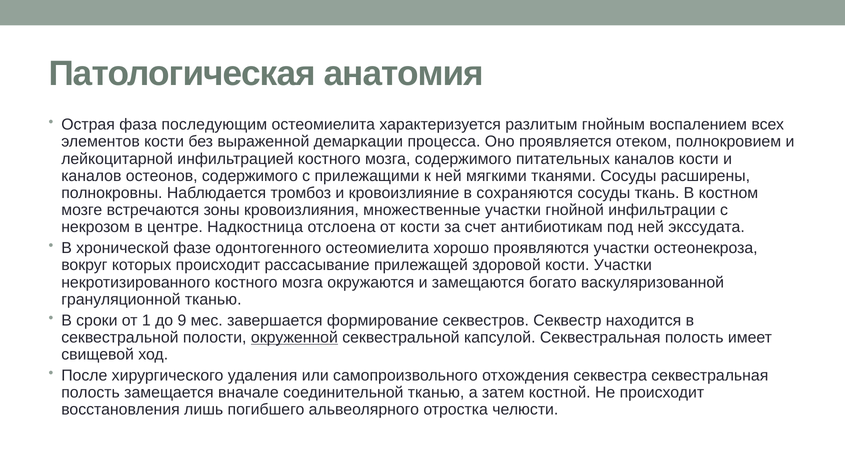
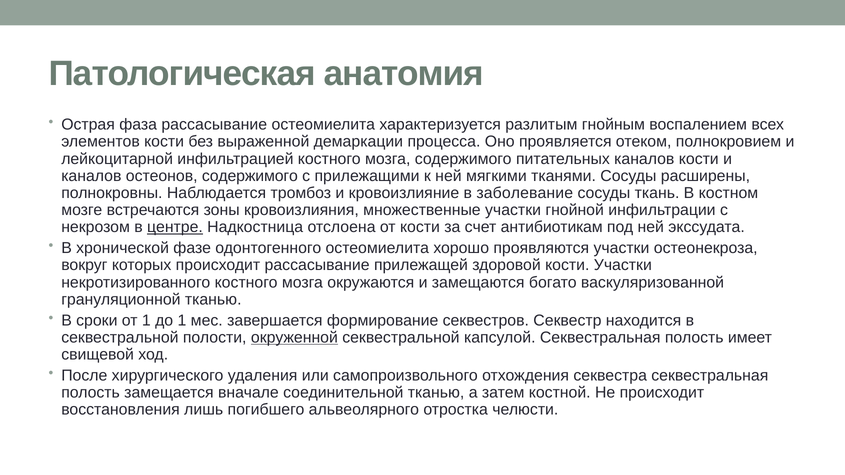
фаза последующим: последующим -> рассасывание
сохраняются: сохраняются -> заболевание
центре underline: none -> present
до 9: 9 -> 1
